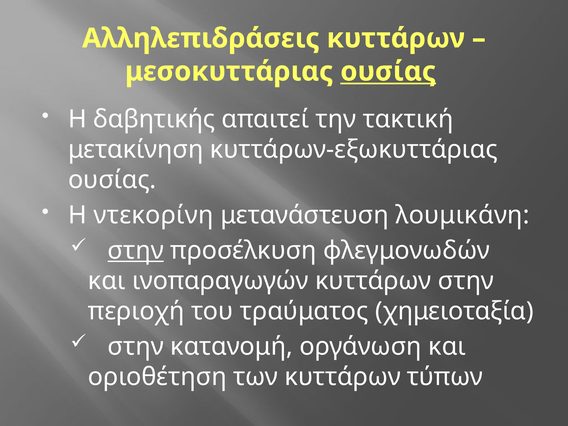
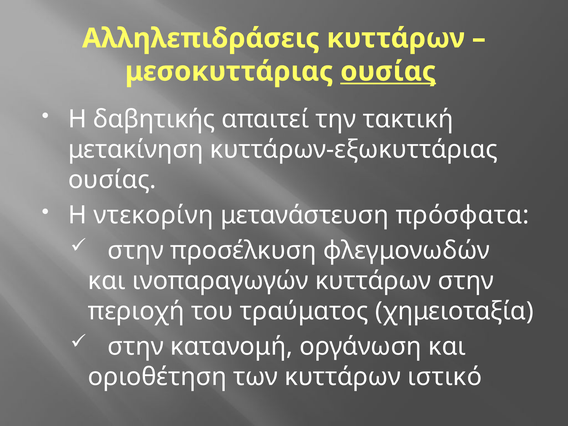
λουμικάνη: λουμικάνη -> πρόσφατα
στην at (136, 250) underline: present -> none
τύπων: τύπων -> ιστικό
